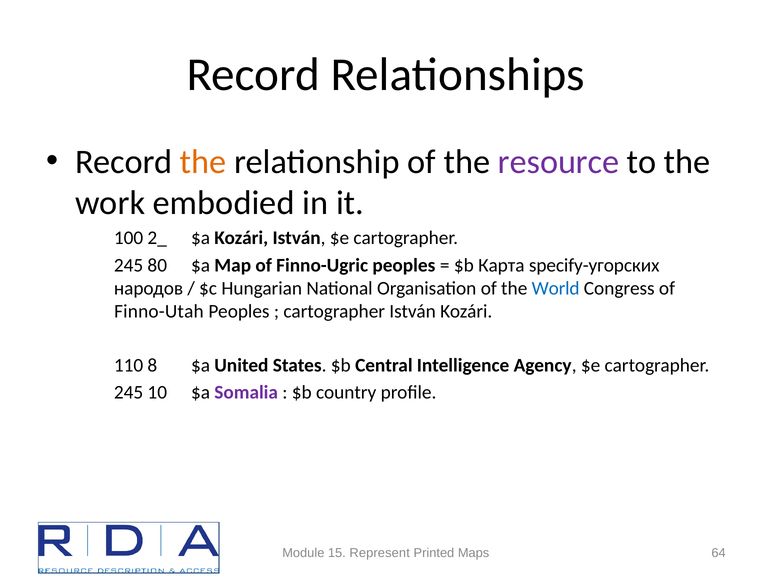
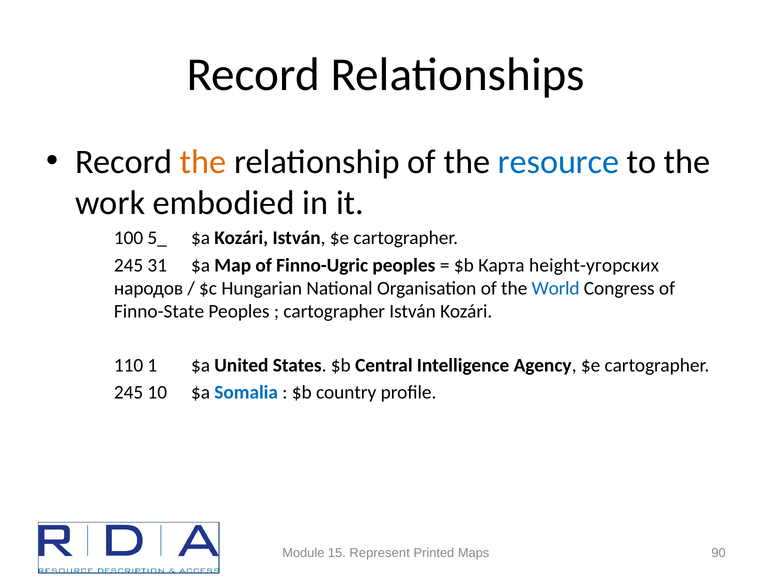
resource colour: purple -> blue
2_: 2_ -> 5_
80: 80 -> 31
specify-угорских: specify-угорских -> height-угорских
Finno-Utah: Finno-Utah -> Finno-State
8: 8 -> 1
Somalia colour: purple -> blue
64: 64 -> 90
